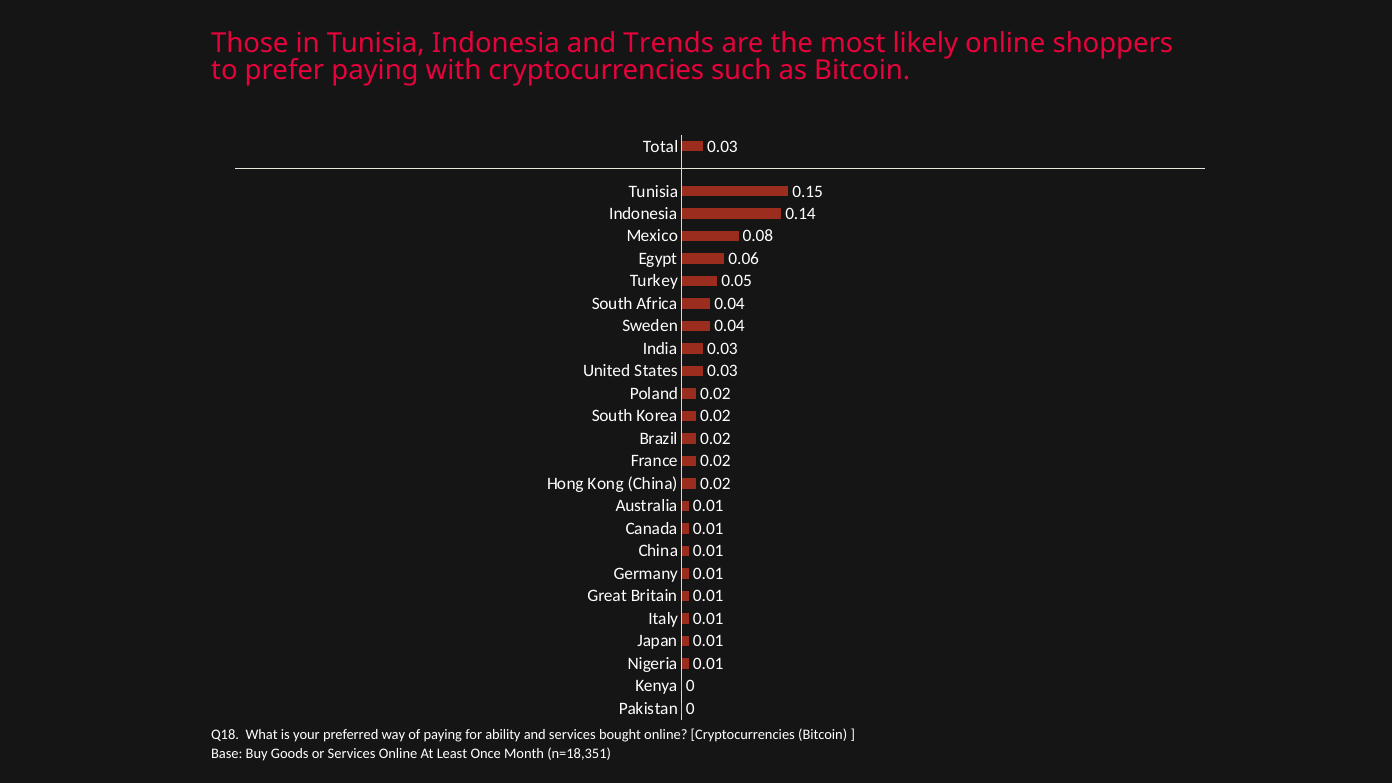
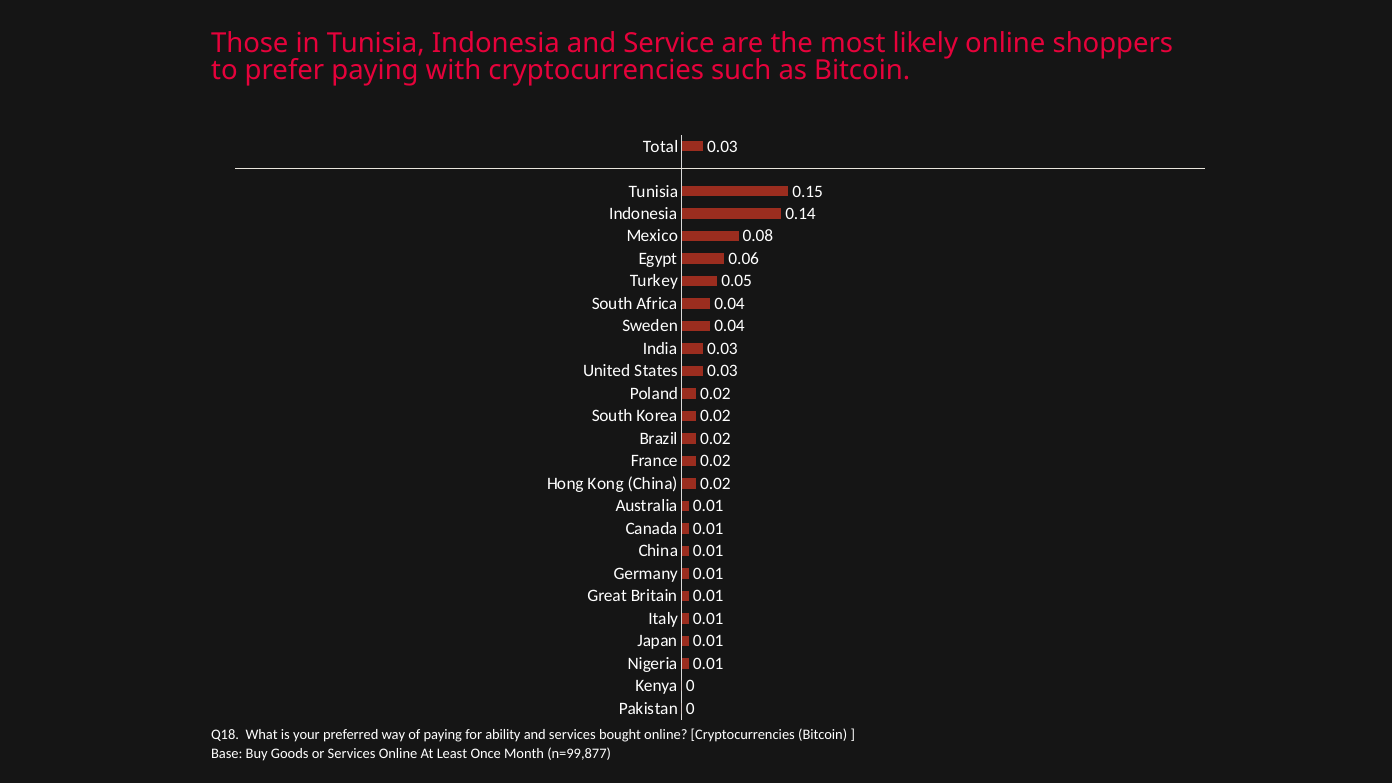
Trends: Trends -> Service
n=18,351: n=18,351 -> n=99,877
